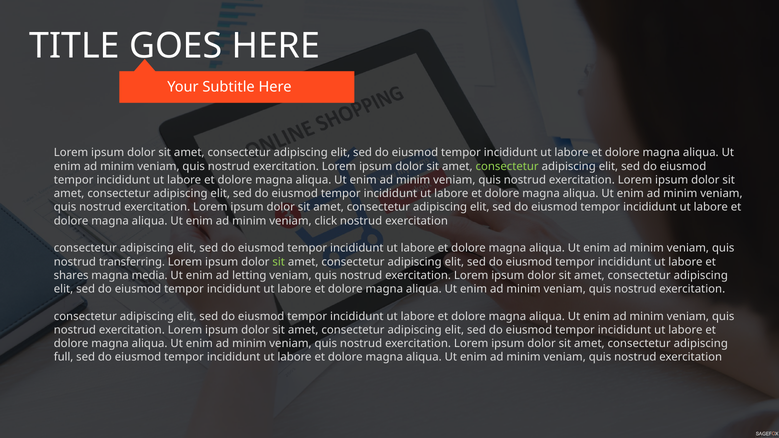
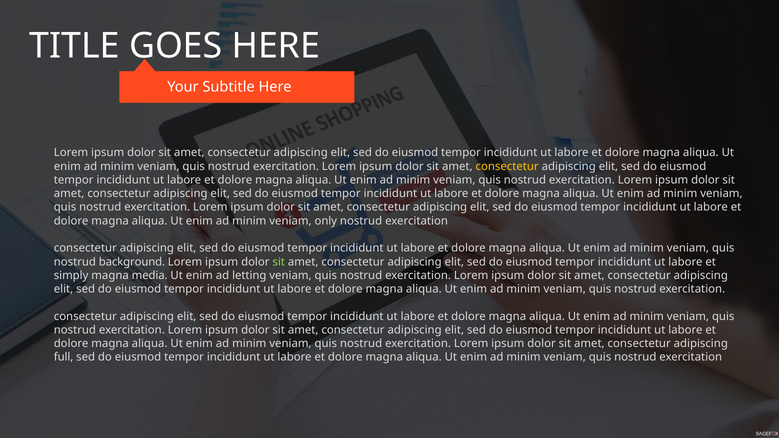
consectetur at (507, 166) colour: light green -> yellow
click: click -> only
transferring: transferring -> background
shares: shares -> simply
